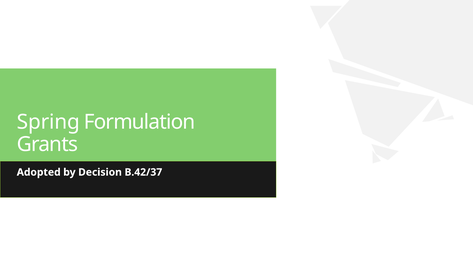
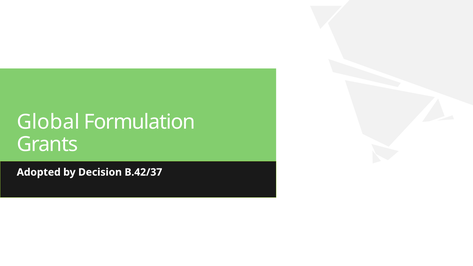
Spring: Spring -> Global
